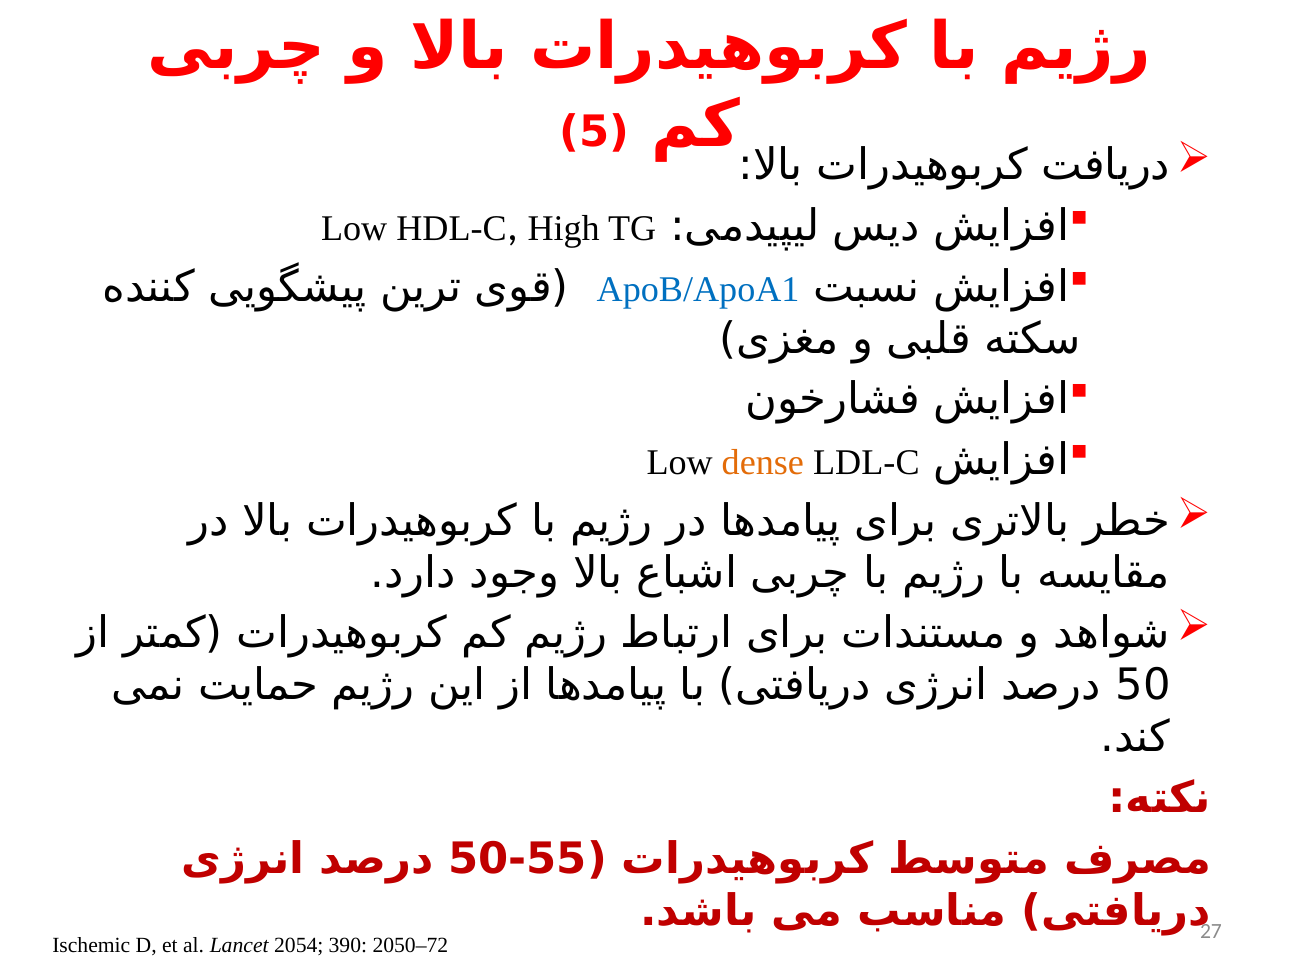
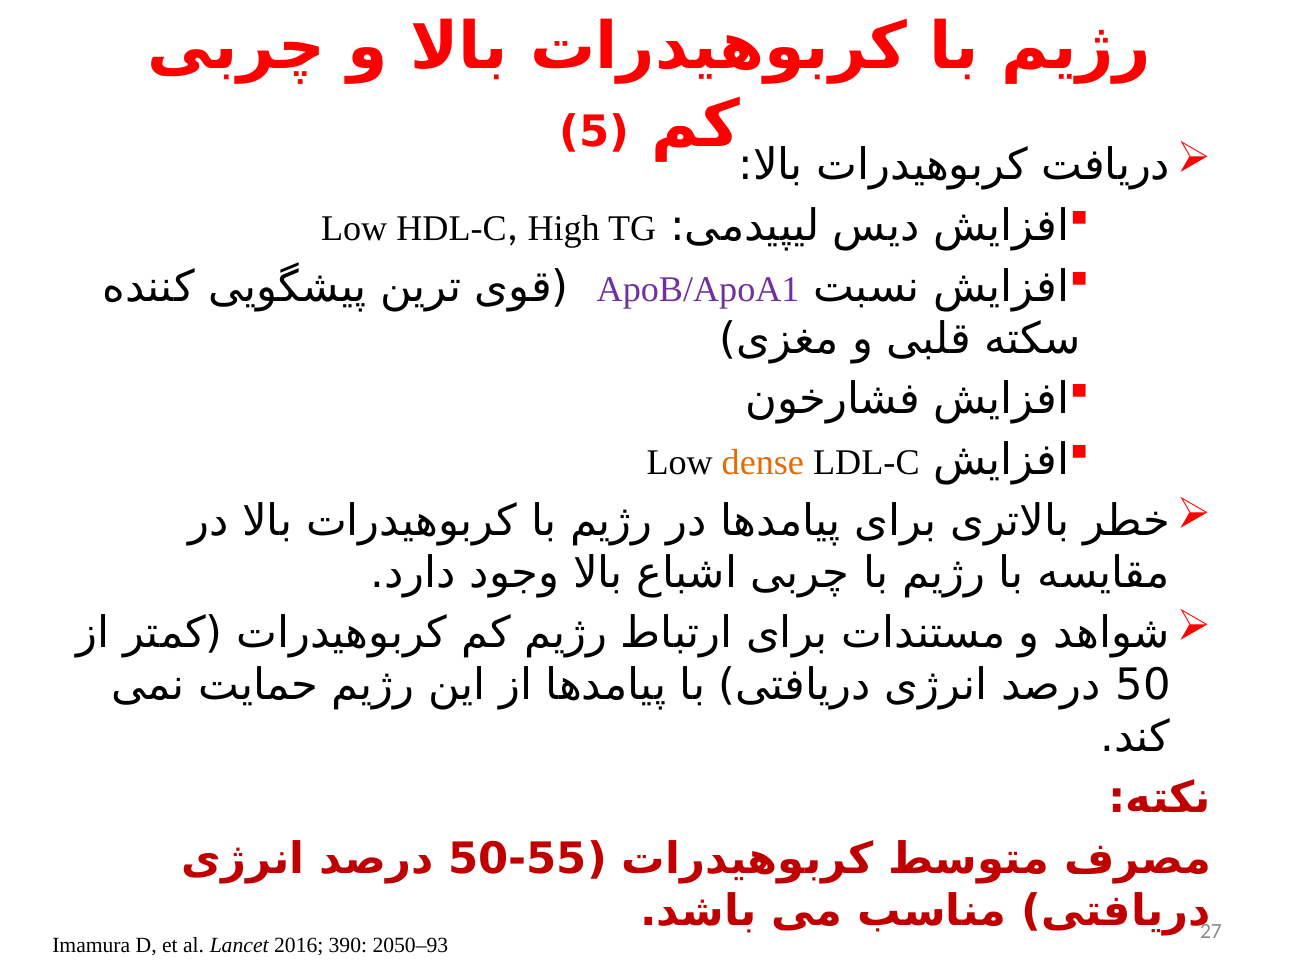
ApoB/ApoA1 colour: blue -> purple
Ischemic: Ischemic -> Imamura
2054: 2054 -> 2016
2050–72: 2050–72 -> 2050–93
